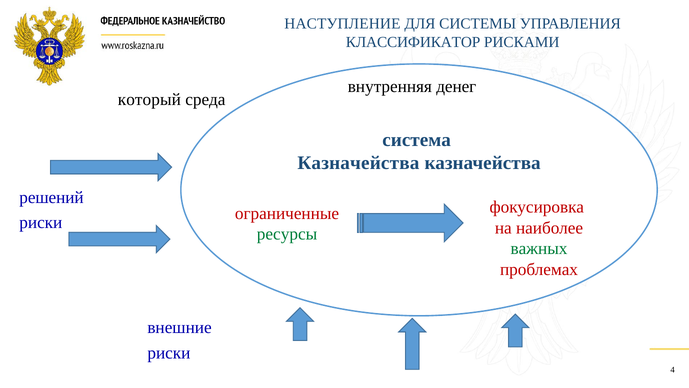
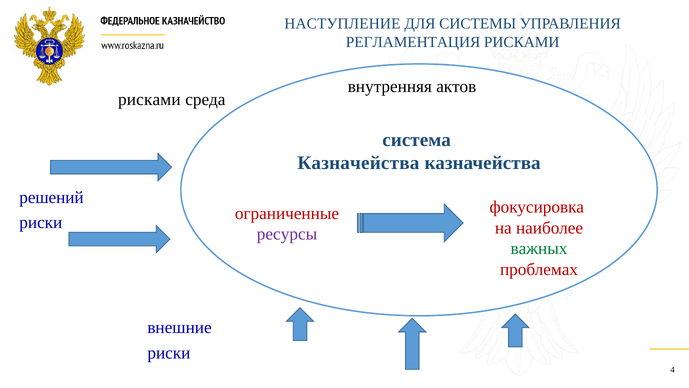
КЛАССИФИКАТОР: КЛАССИФИКАТОР -> РЕГЛАМЕНТАЦИЯ
денег: денег -> актов
который at (149, 100): который -> рисками
ресурсы colour: green -> purple
